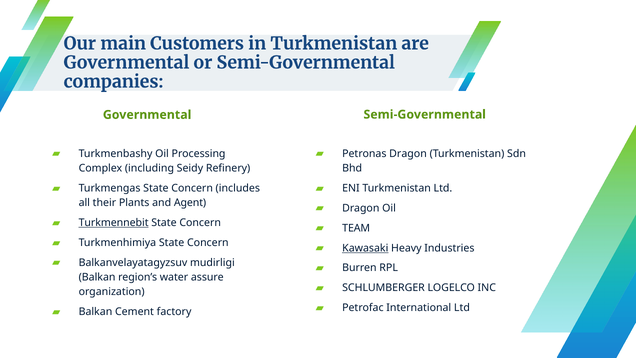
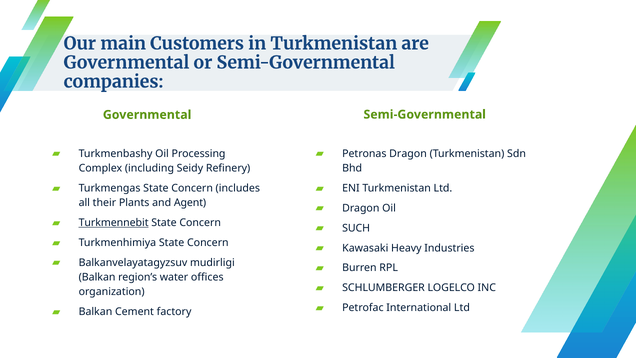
TEAM: TEAM -> SUCH
Kawasaki underline: present -> none
assure: assure -> offices
